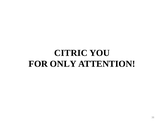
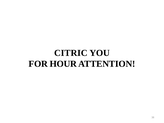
ONLY: ONLY -> HOUR
